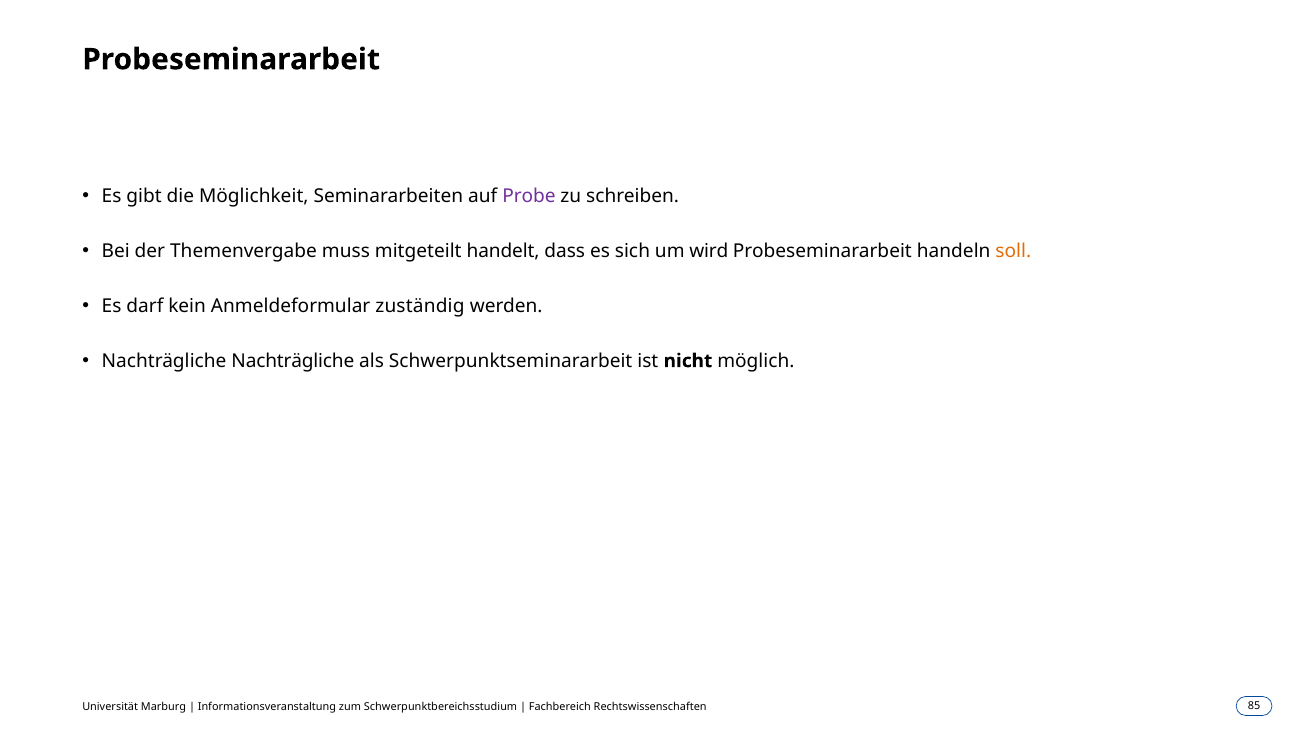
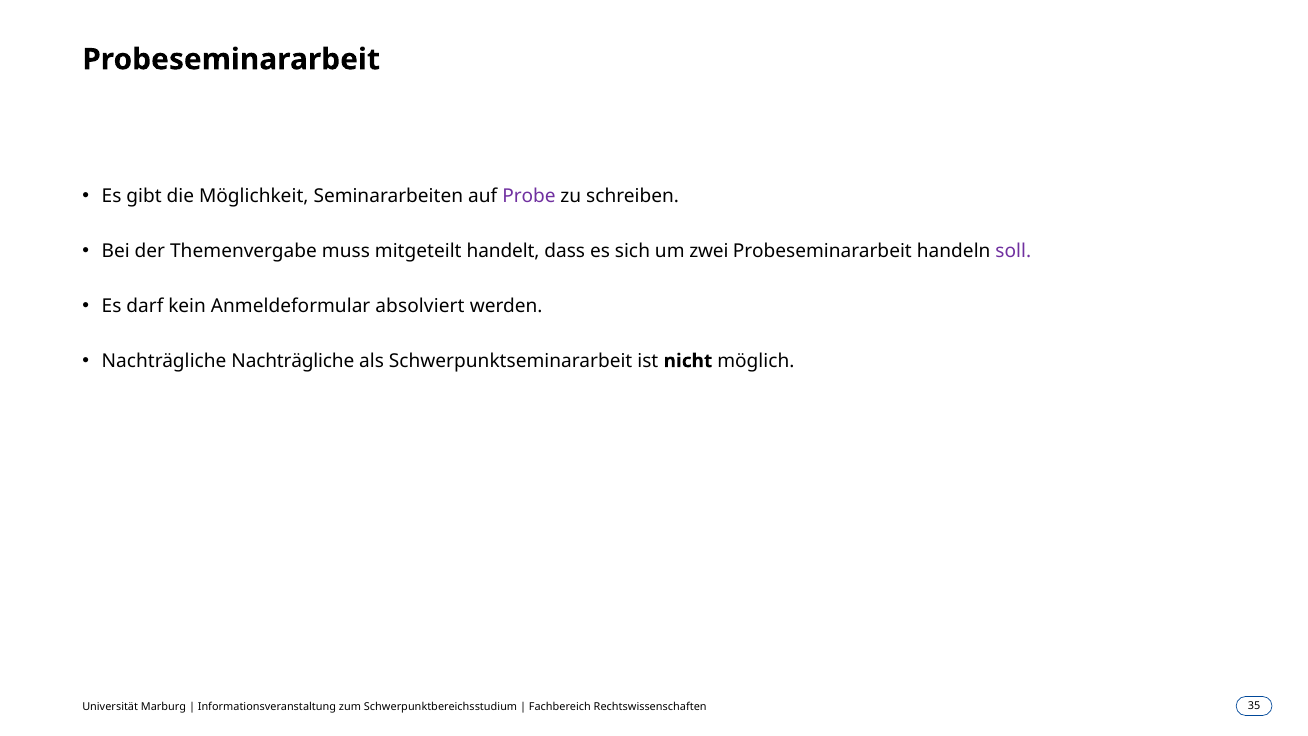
wird: wird -> zwei
soll colour: orange -> purple
zuständig: zuständig -> absolviert
85: 85 -> 35
